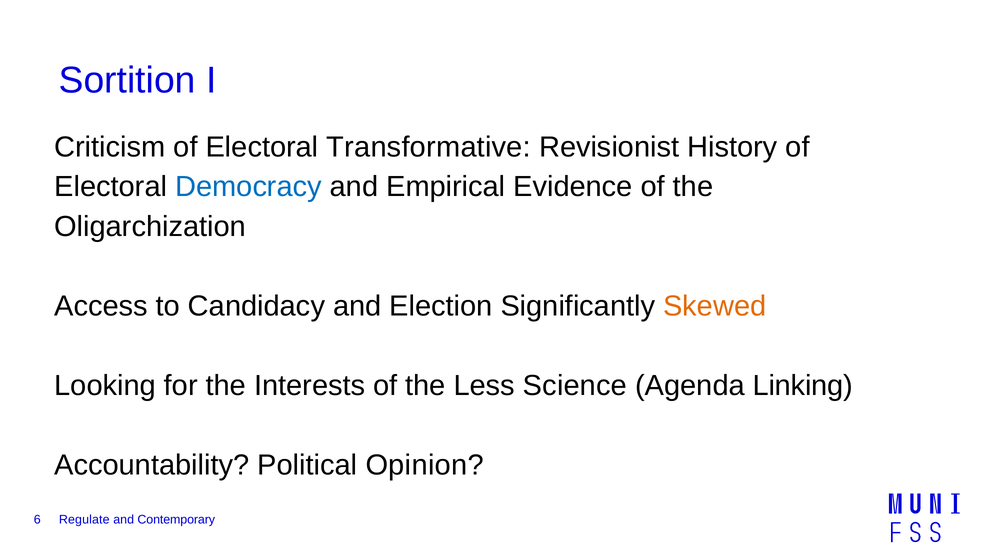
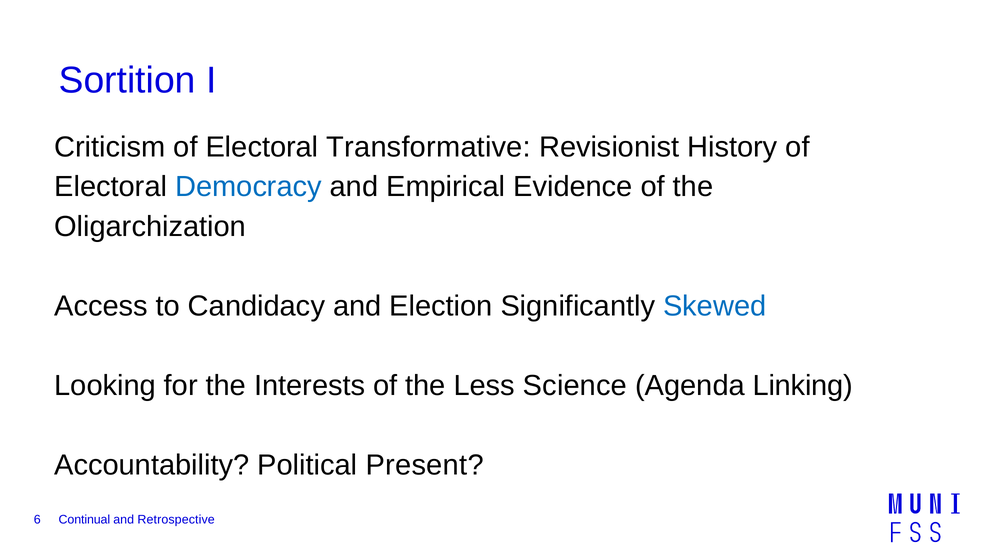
Skewed colour: orange -> blue
Opinion: Opinion -> Present
Regulate: Regulate -> Continual
Contemporary: Contemporary -> Retrospective
